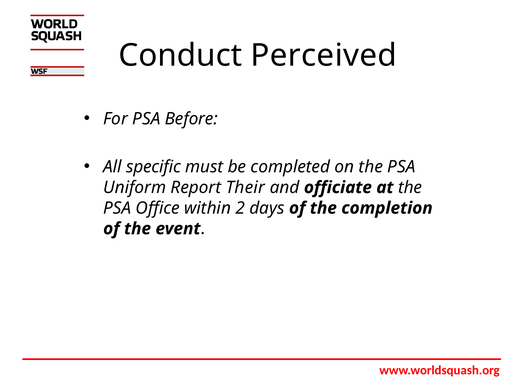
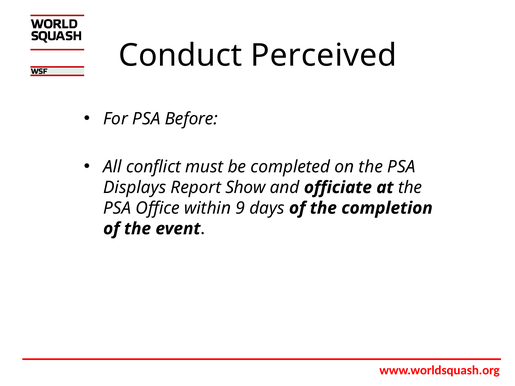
specific: specific -> conflict
Uniform: Uniform -> Displays
Their: Their -> Show
2: 2 -> 9
